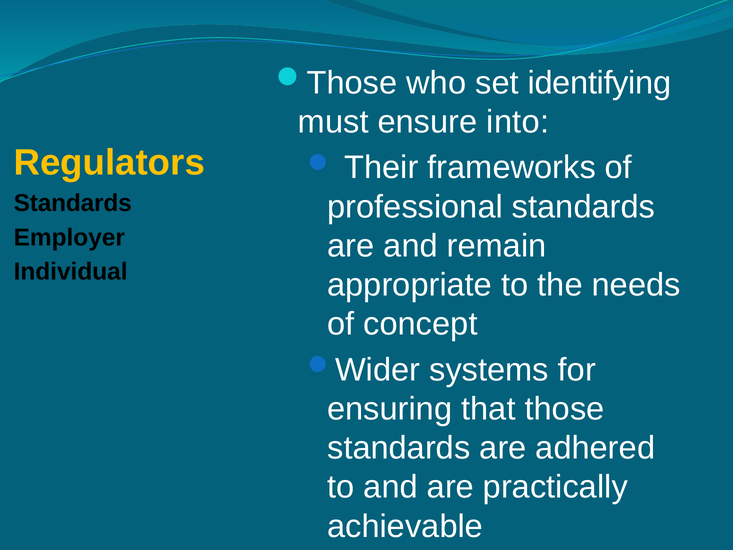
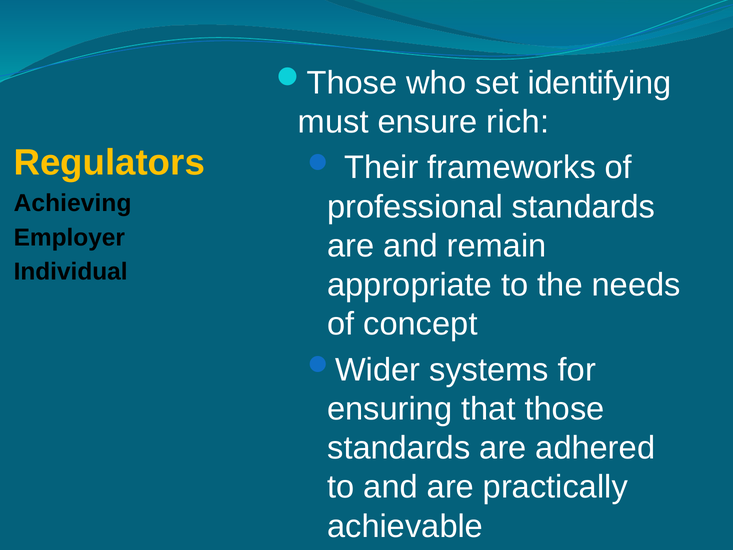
into: into -> rich
Standards at (73, 203): Standards -> Achieving
